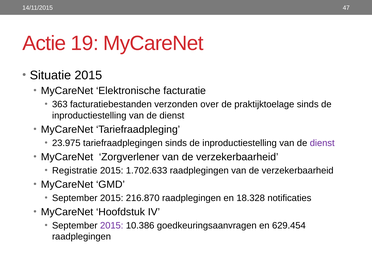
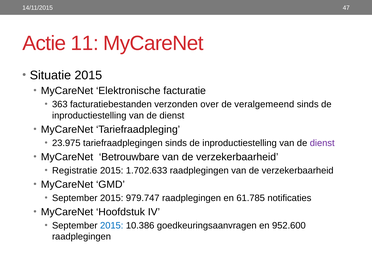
19: 19 -> 11
praktijktoelage: praktijktoelage -> veralgemeend
Zorgverlener: Zorgverlener -> Betrouwbare
216.870: 216.870 -> 979.747
18.328: 18.328 -> 61.785
2015 at (112, 226) colour: purple -> blue
629.454: 629.454 -> 952.600
